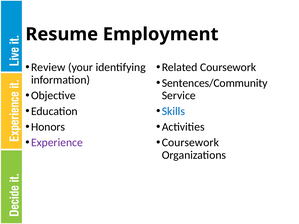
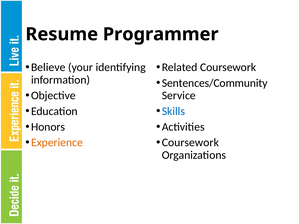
Employment: Employment -> Programmer
Review: Review -> Believe
Experience colour: purple -> orange
